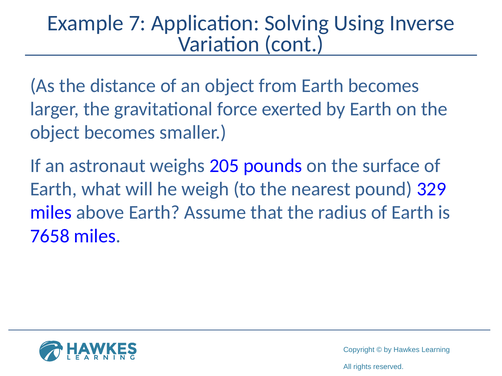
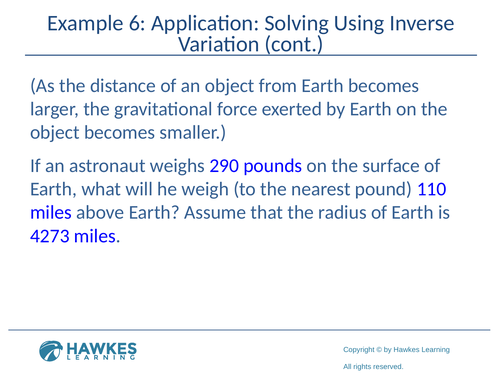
7: 7 -> 6
205: 205 -> 290
329: 329 -> 110
7658: 7658 -> 4273
